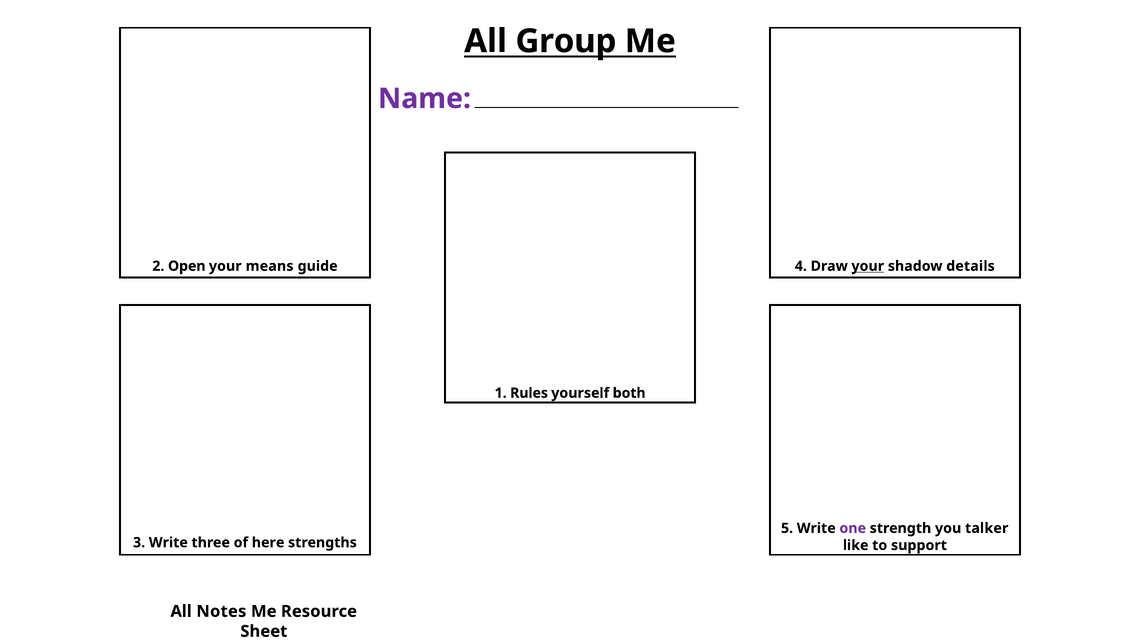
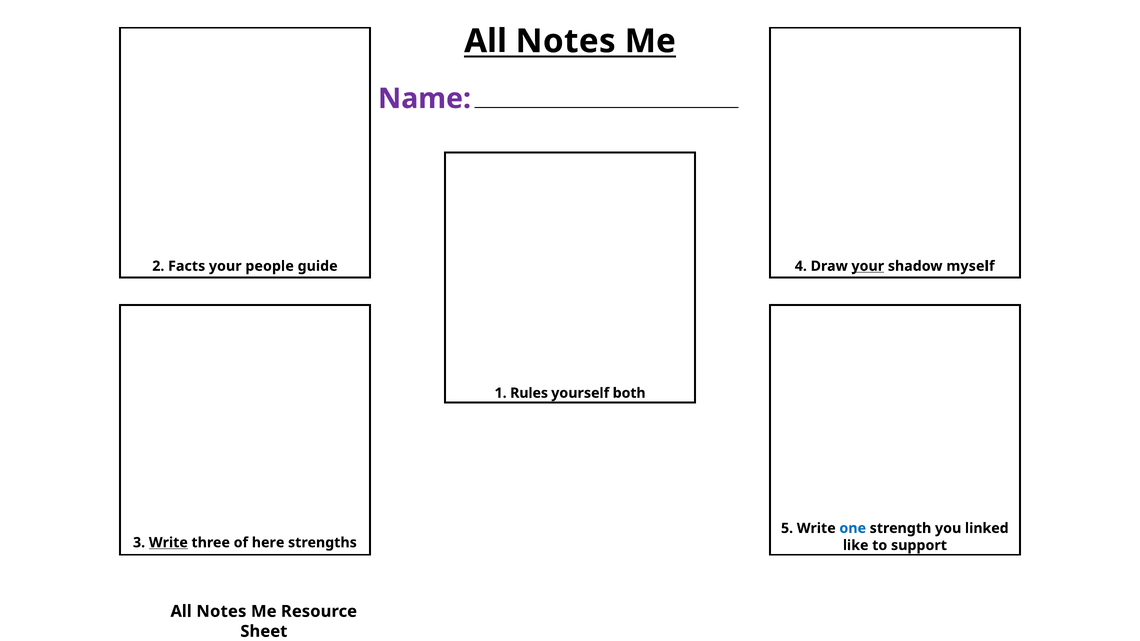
Group at (566, 41): Group -> Notes
Open: Open -> Facts
means: means -> people
details: details -> myself
one colour: purple -> blue
talker: talker -> linked
Write at (168, 543) underline: none -> present
